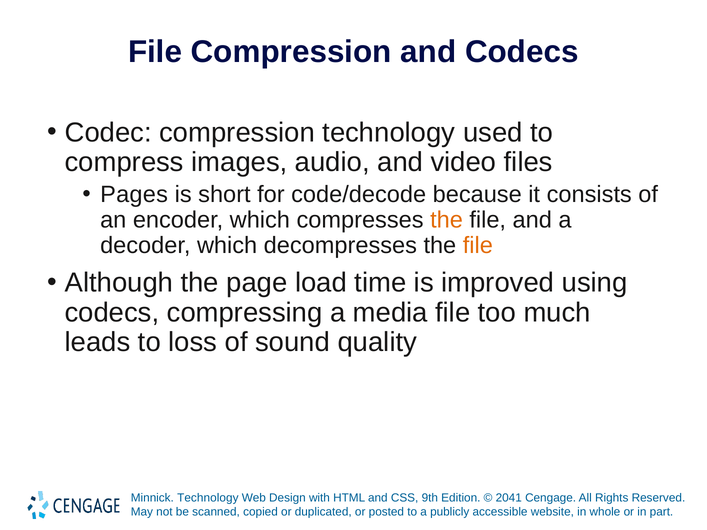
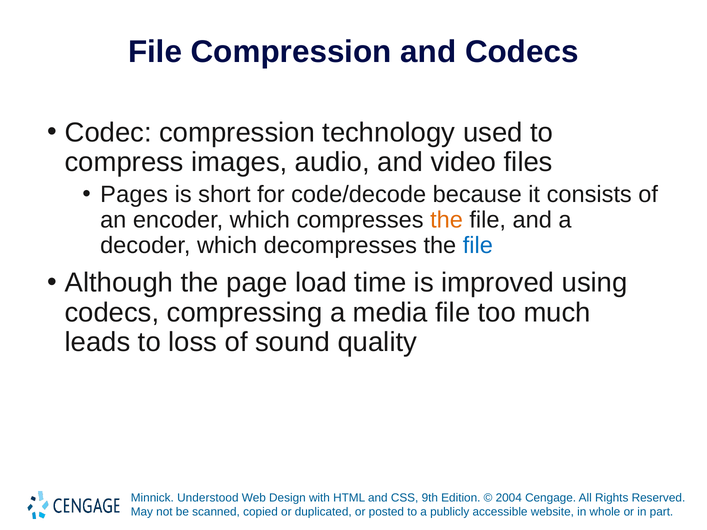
file at (478, 246) colour: orange -> blue
Minnick Technology: Technology -> Understood
2041: 2041 -> 2004
